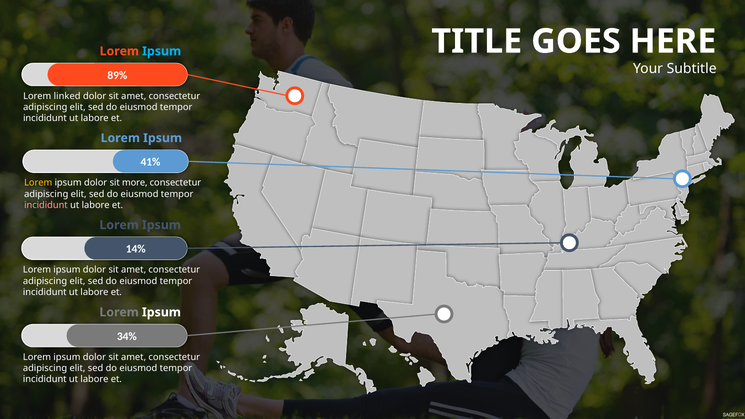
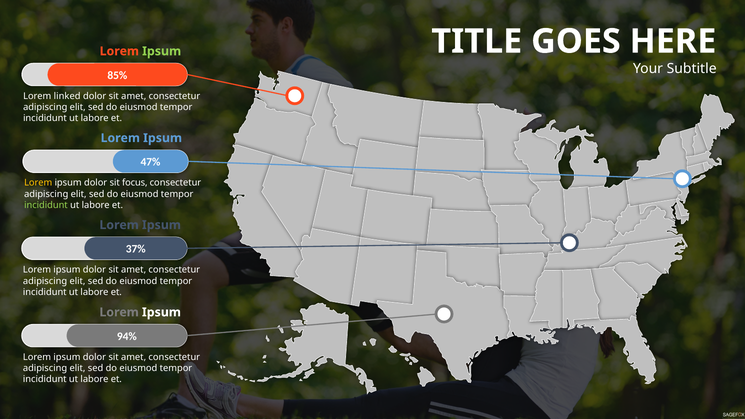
Ipsum at (162, 51) colour: light blue -> light green
89%: 89% -> 85%
41%: 41% -> 47%
more: more -> focus
incididunt at (46, 205) colour: pink -> light green
14%: 14% -> 37%
34%: 34% -> 94%
